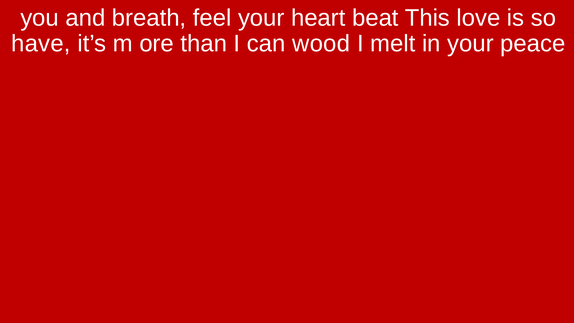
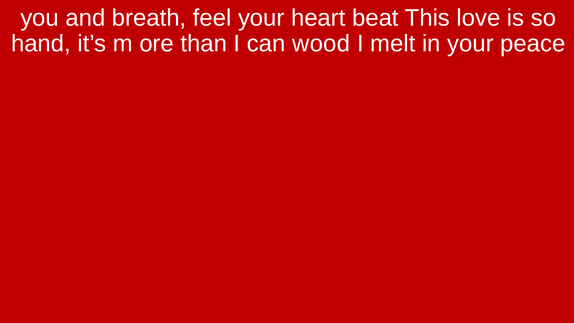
have: have -> hand
